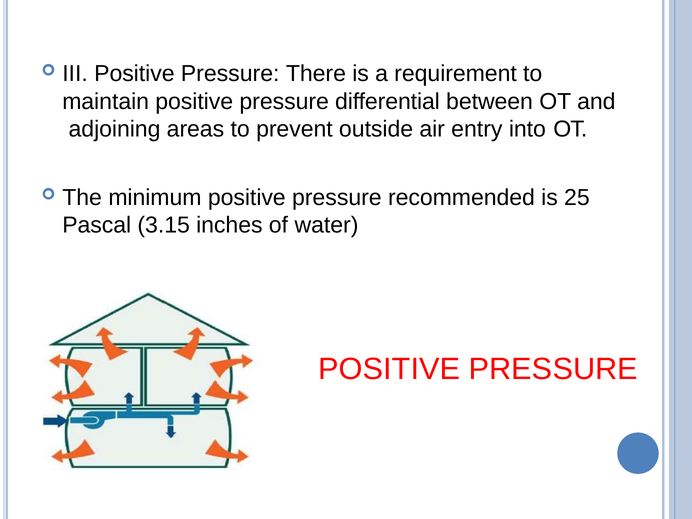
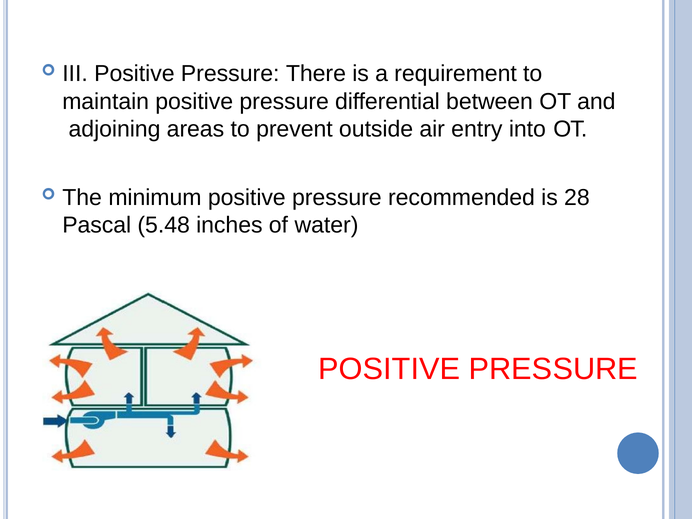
25: 25 -> 28
3.15: 3.15 -> 5.48
